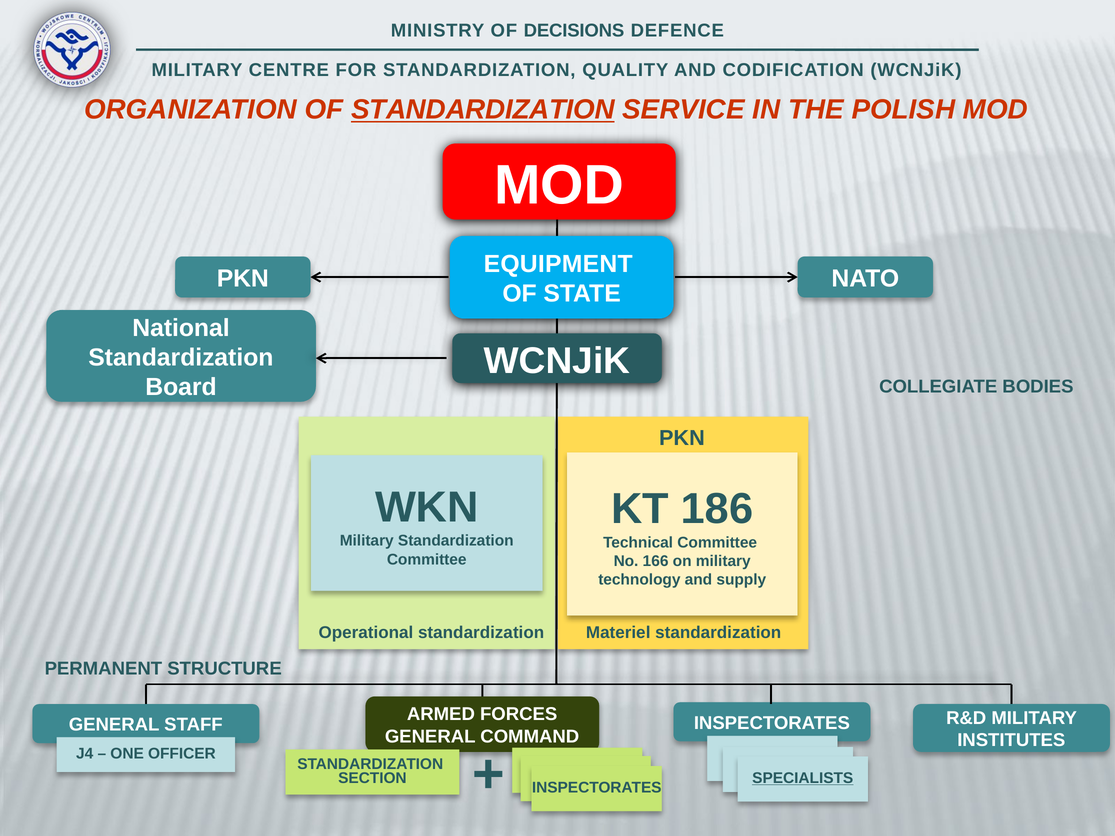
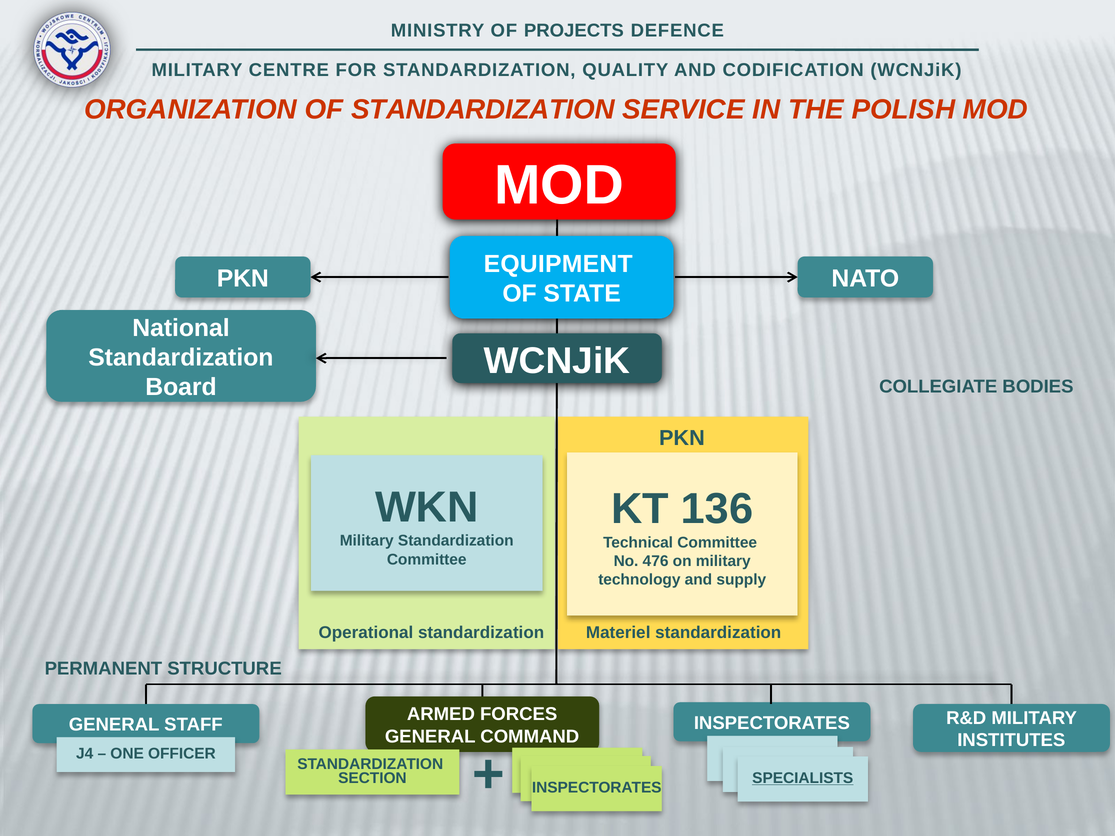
DECISIONS: DECISIONS -> PROJECTS
STANDARDIZATION at (483, 110) underline: present -> none
186: 186 -> 136
166: 166 -> 476
